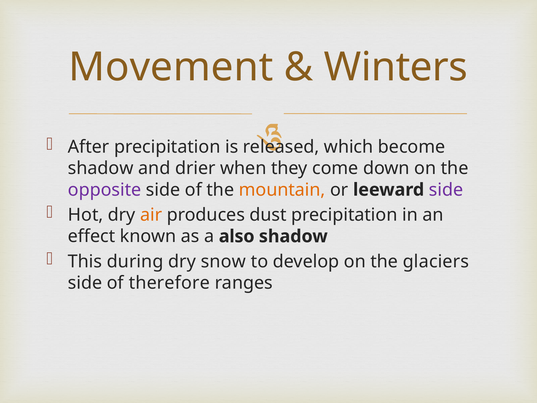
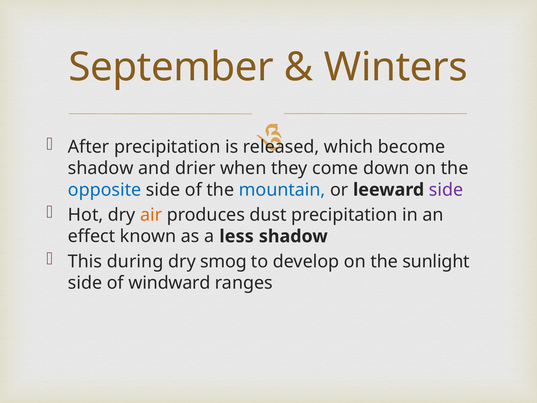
Movement: Movement -> September
opposite colour: purple -> blue
mountain colour: orange -> blue
also: also -> less
snow: snow -> smog
glaciers: glaciers -> sunlight
therefore: therefore -> windward
